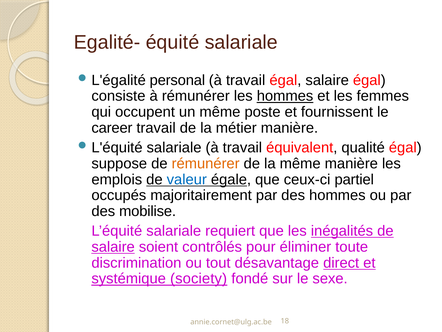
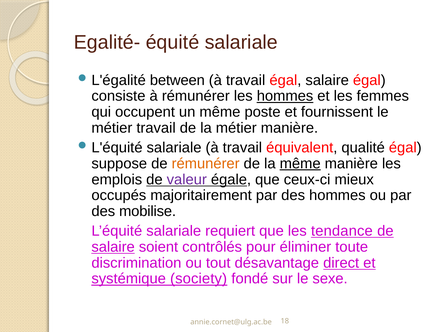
personal: personal -> between
career at (112, 128): career -> métier
même at (300, 163) underline: none -> present
valeur colour: blue -> purple
partiel: partiel -> mieux
inégalités: inégalités -> tendance
